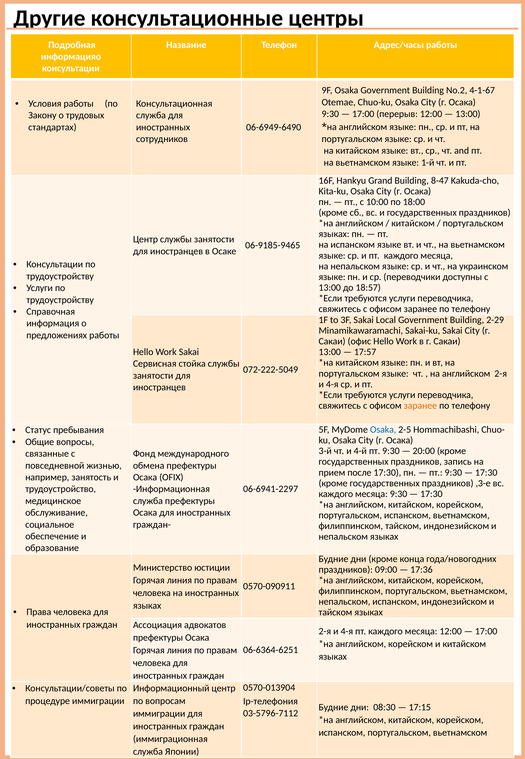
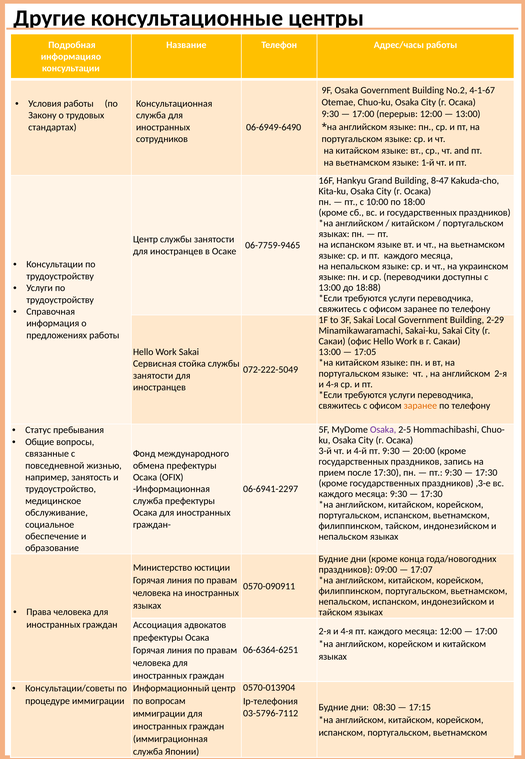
06-9185-9465: 06-9185-9465 -> 06-7759-9465
18:57: 18:57 -> 18:88
17:57: 17:57 -> 17:05
Osaka at (383, 429) colour: blue -> purple
17:36: 17:36 -> 17:07
